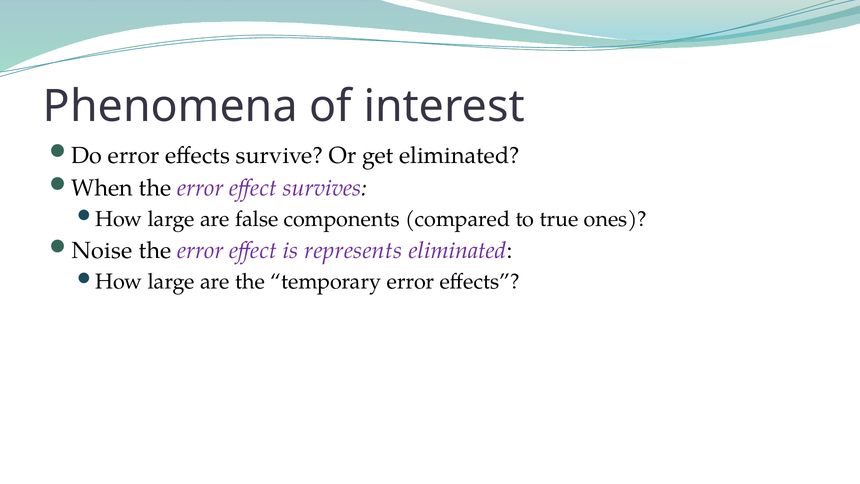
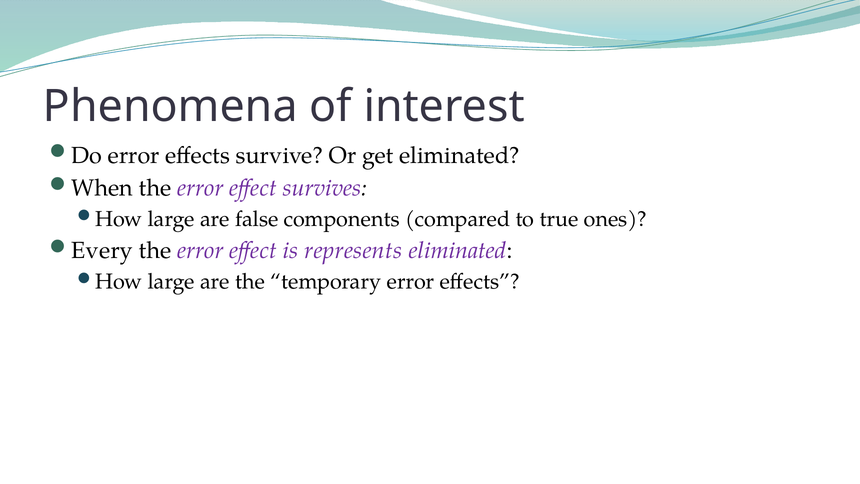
Noise: Noise -> Every
